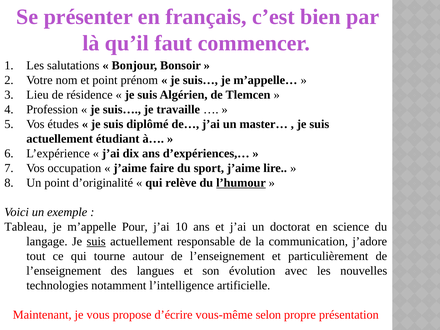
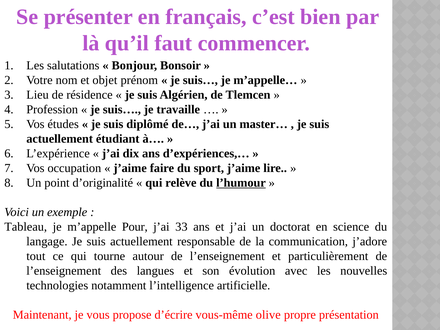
et point: point -> objet
10: 10 -> 33
suis at (96, 241) underline: present -> none
selon: selon -> olive
